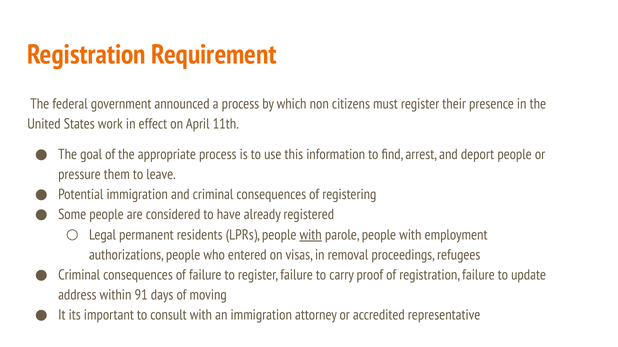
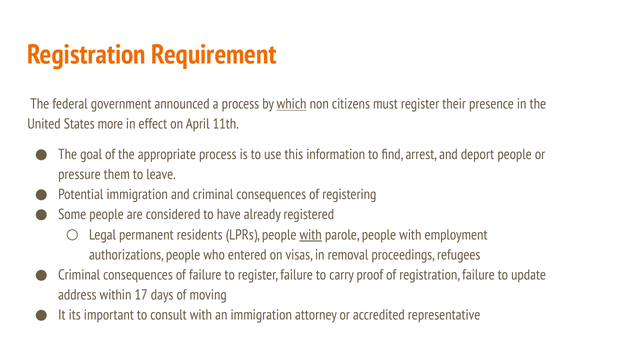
which underline: none -> present
work: work -> more
91: 91 -> 17
